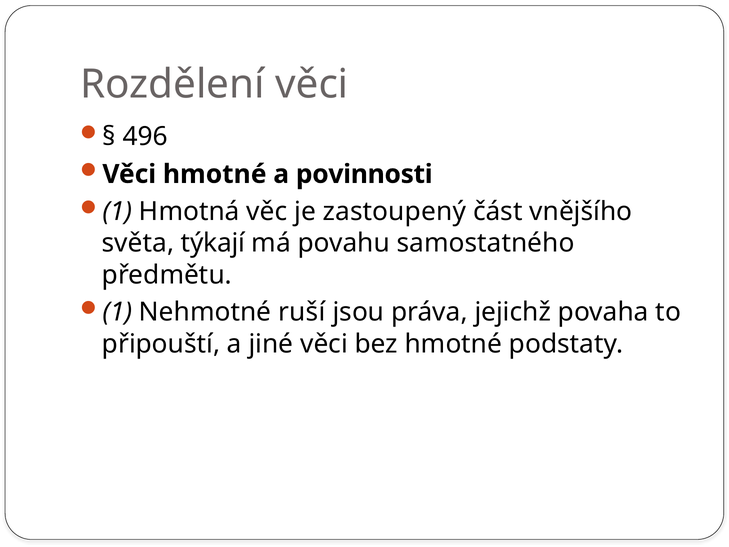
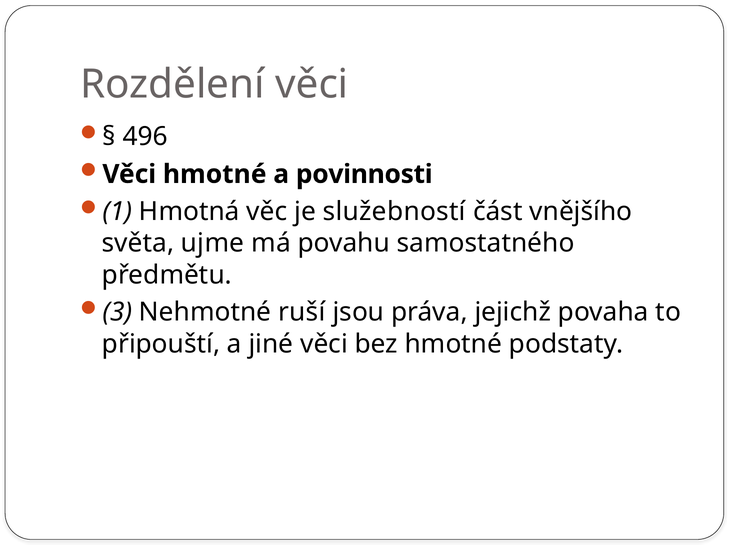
zastoupený: zastoupený -> služebností
týkají: týkají -> ujme
1 at (117, 312): 1 -> 3
